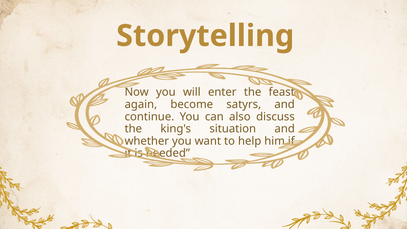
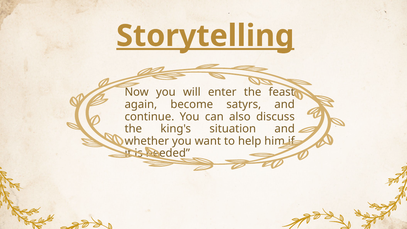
Storytelling underline: none -> present
